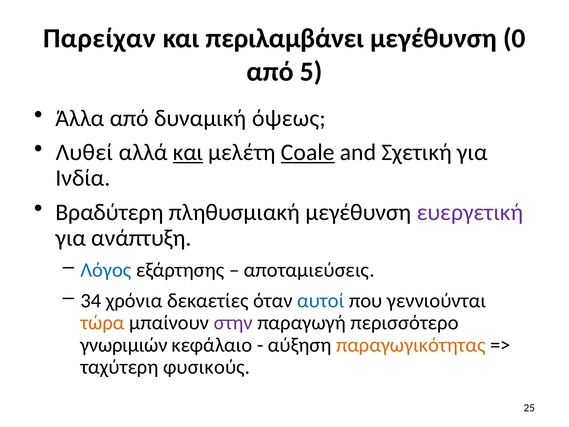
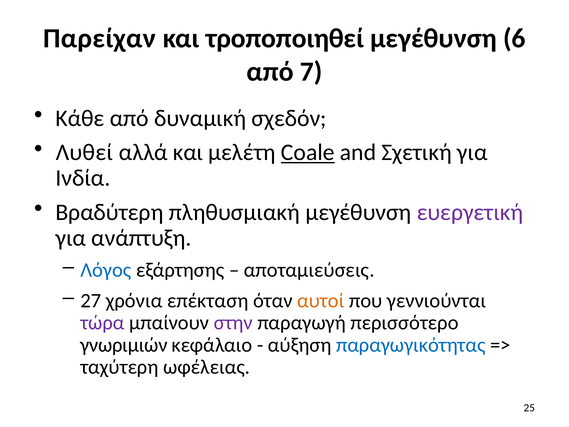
περιλαμβάνει: περιλαμβάνει -> τροποποιηθεί
0: 0 -> 6
5: 5 -> 7
Άλλα: Άλλα -> Κάθε
όψεως: όψεως -> σχεδόν
και at (188, 152) underline: present -> none
34: 34 -> 27
δεκαετίες: δεκαετίες -> επέκταση
αυτοί colour: blue -> orange
τώρα colour: orange -> purple
παραγωγικότητας colour: orange -> blue
φυσικούς: φυσικούς -> ωφέλειας
